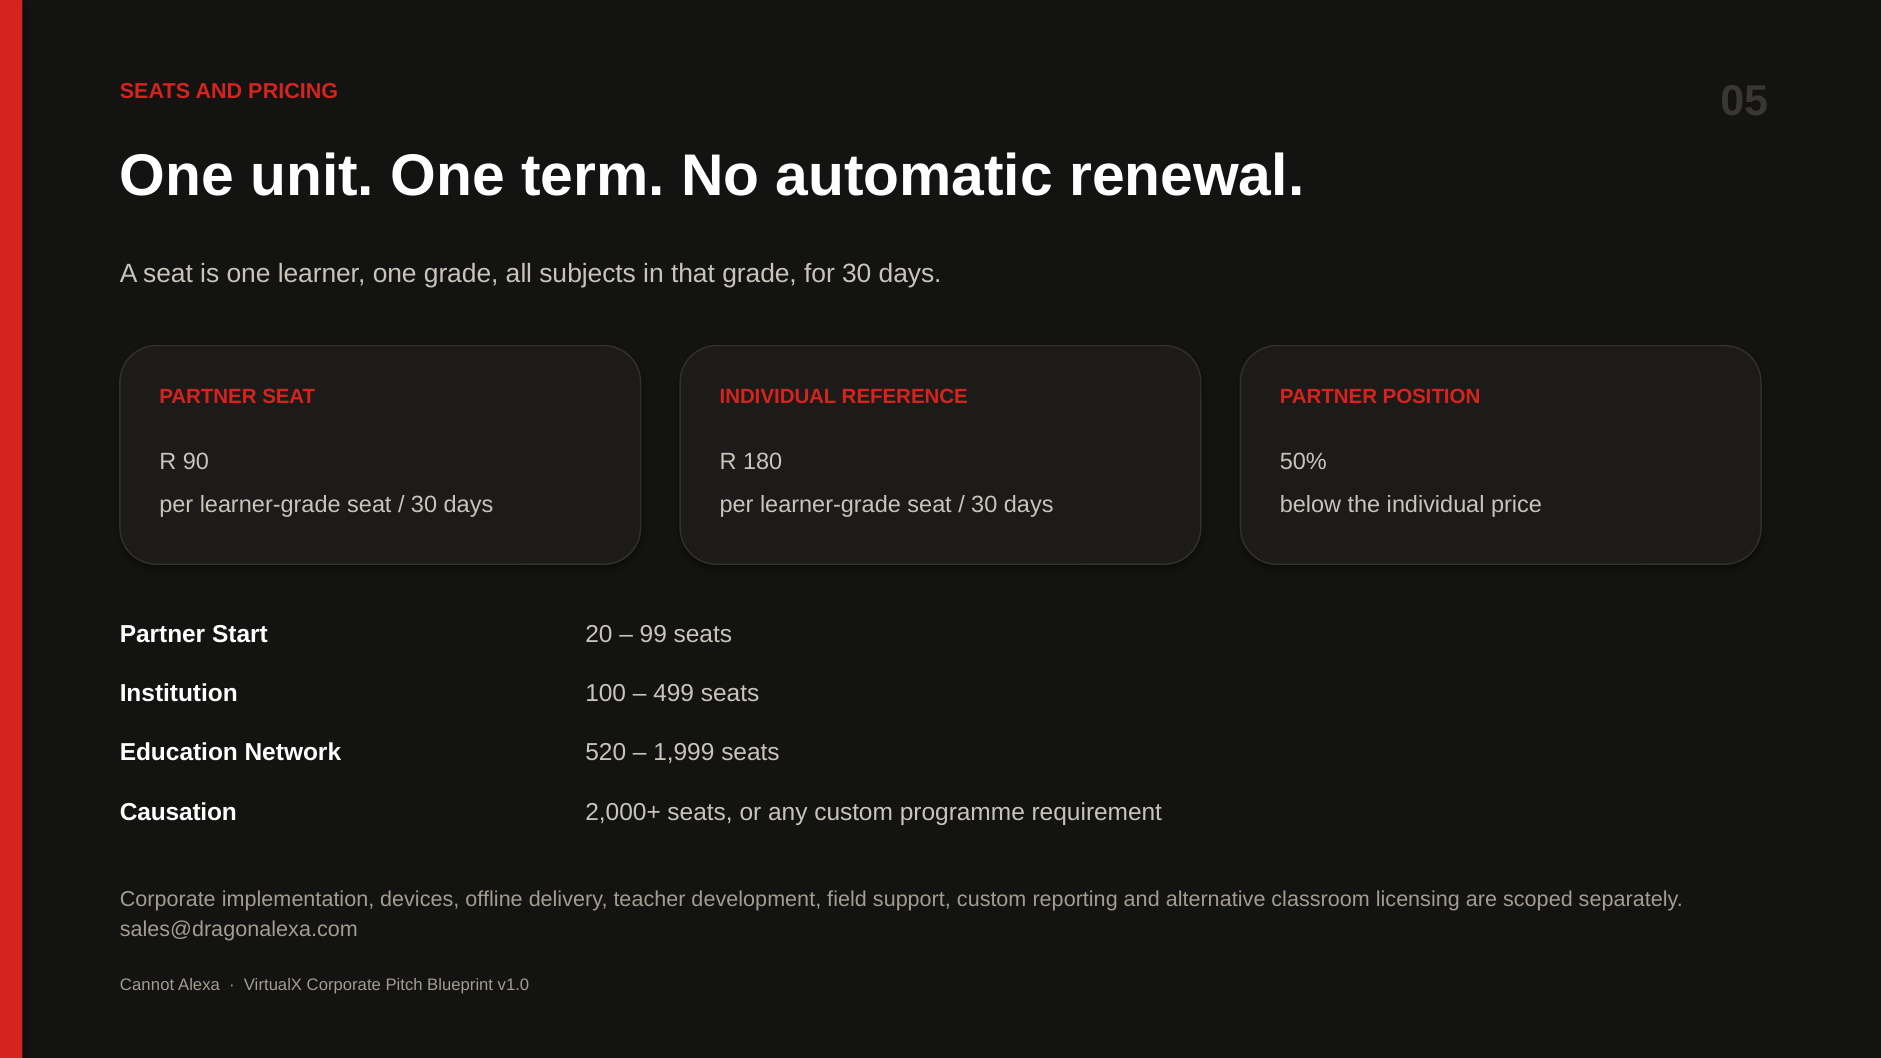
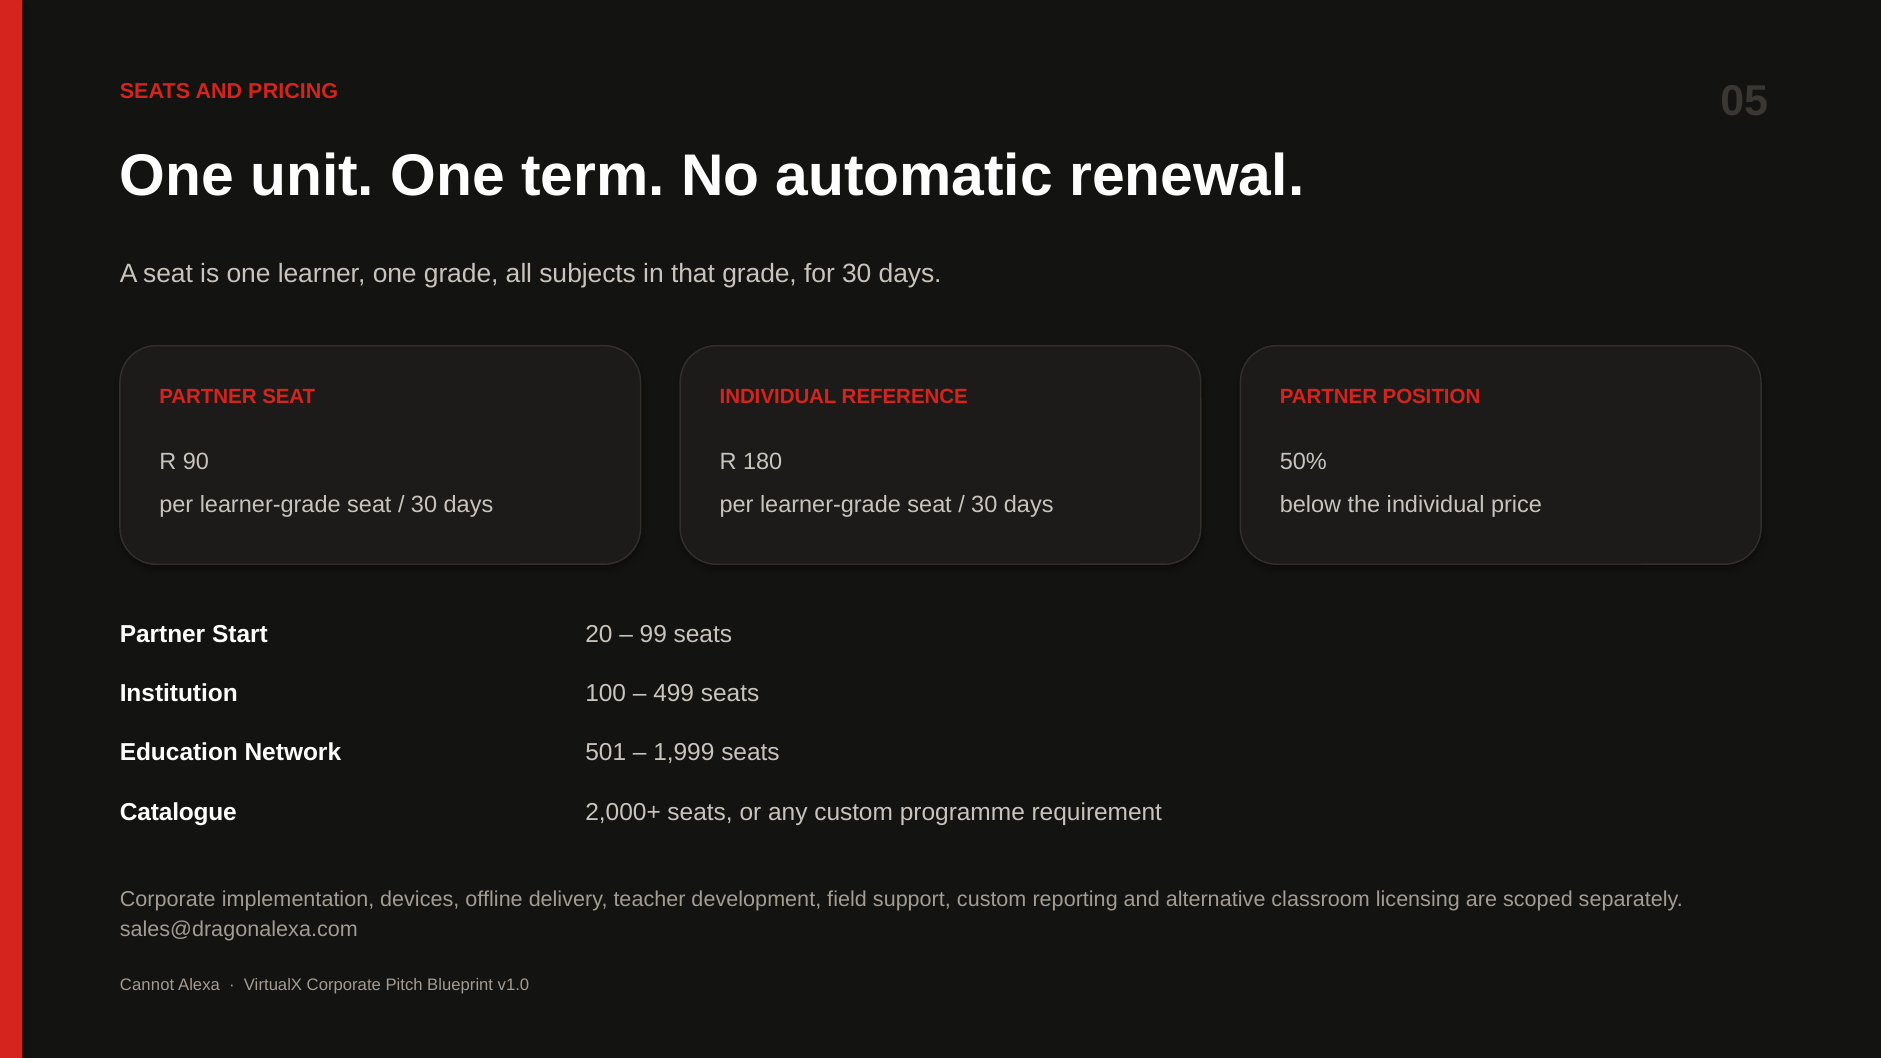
520: 520 -> 501
Causation: Causation -> Catalogue
